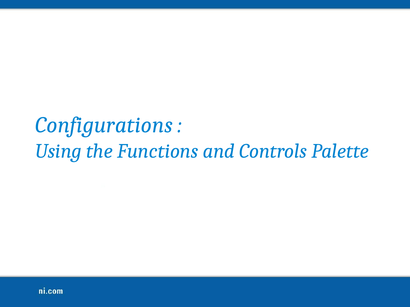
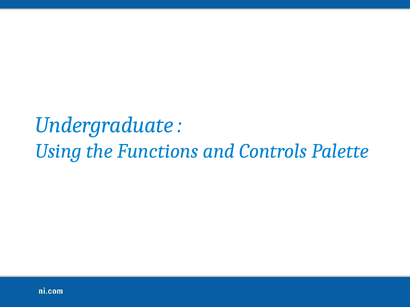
Configurations: Configurations -> Undergraduate
